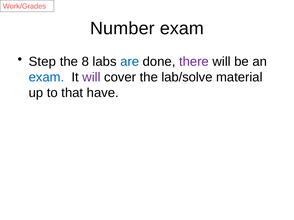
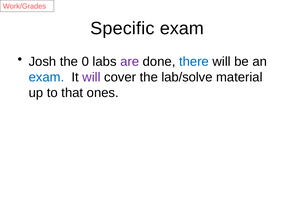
Number: Number -> Specific
Step: Step -> Josh
8: 8 -> 0
are colour: blue -> purple
there colour: purple -> blue
have: have -> ones
